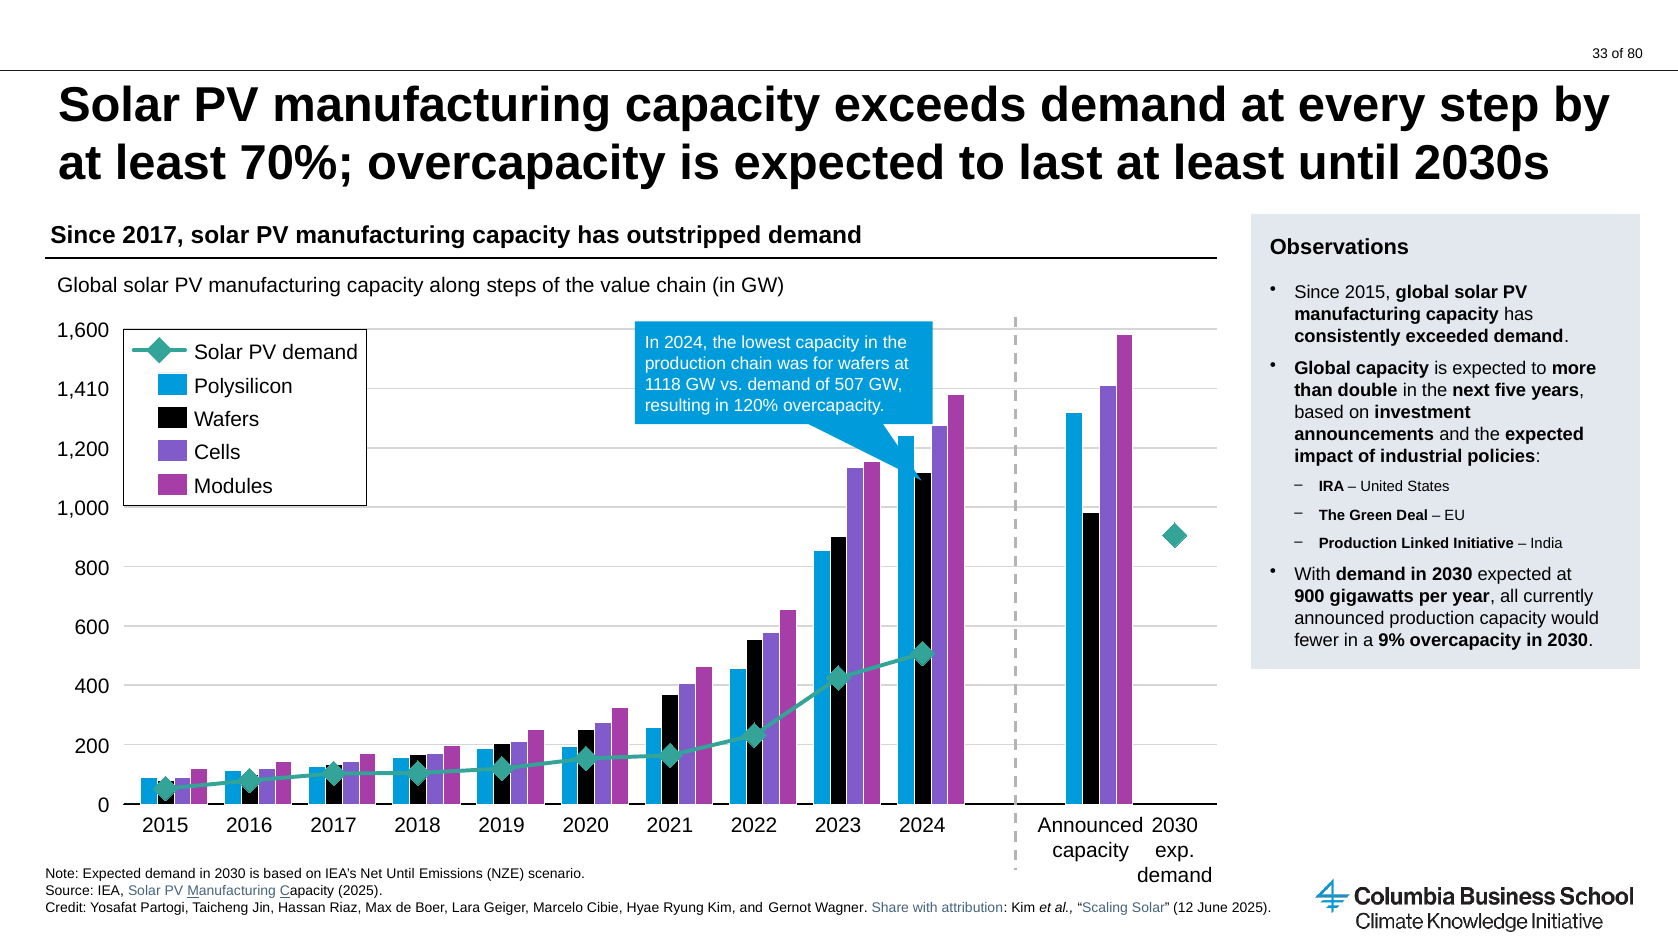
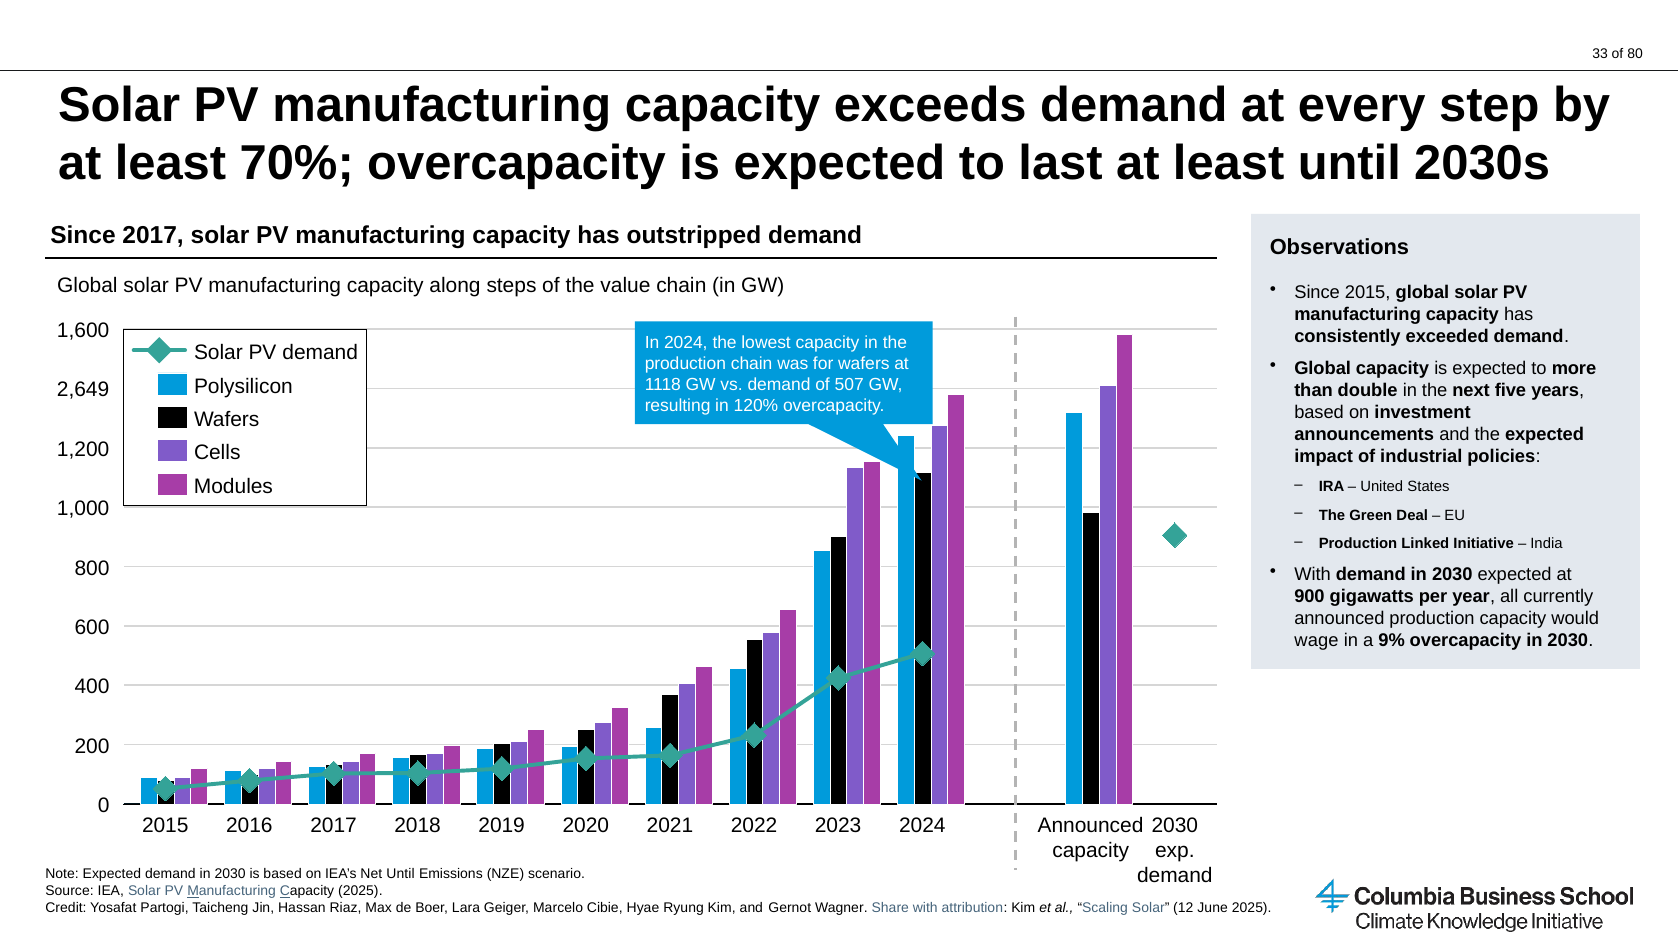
1,410: 1,410 -> 2,649
fewer: fewer -> wage
